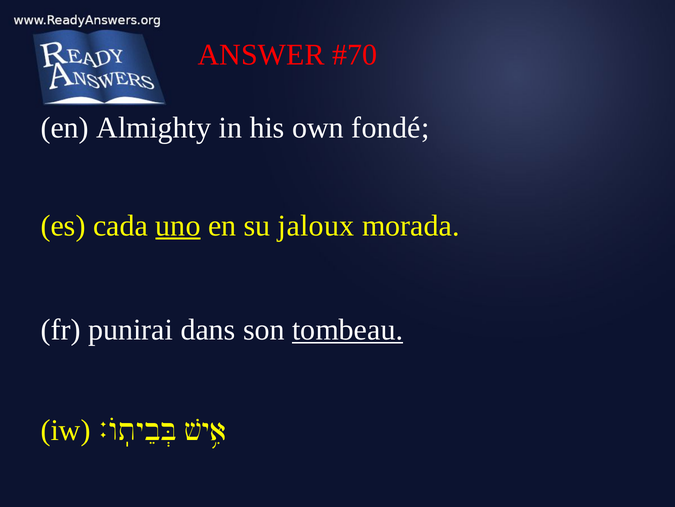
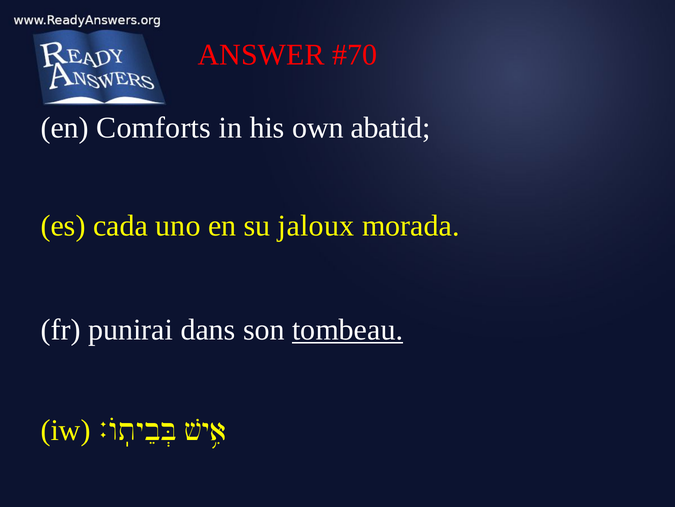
Almighty: Almighty -> Comforts
fondé: fondé -> abatid
uno underline: present -> none
